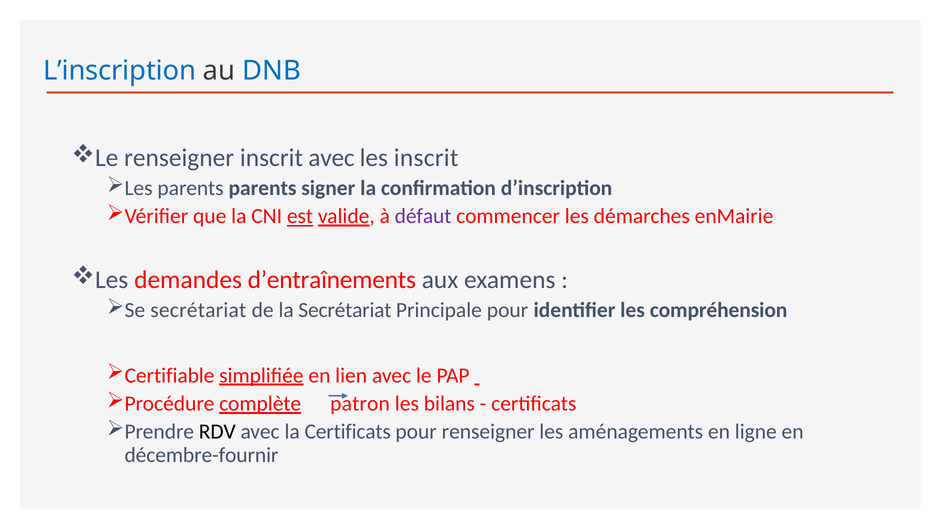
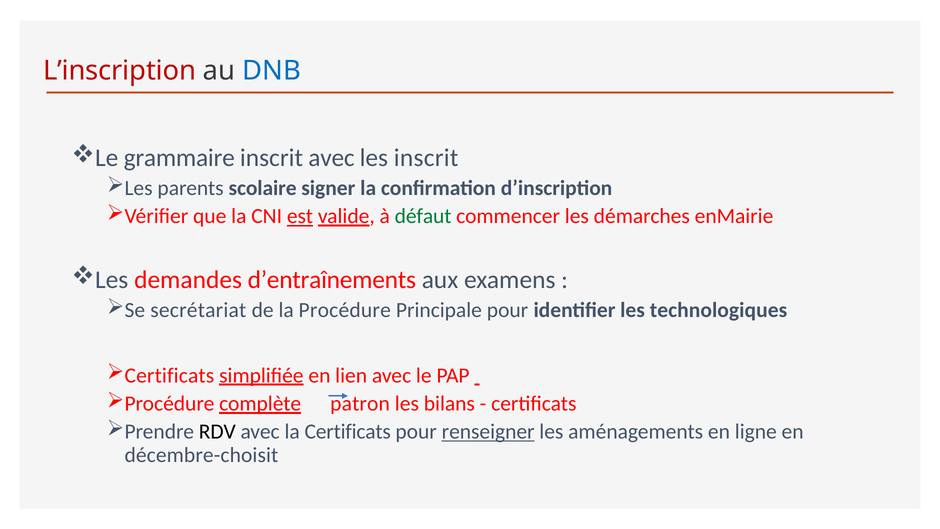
L’inscription colour: blue -> red
Le renseigner: renseigner -> grammaire
parents parents: parents -> scolaire
défaut colour: purple -> green
la Secrétariat: Secrétariat -> Procédure
compréhension: compréhension -> technologiques
Certifiable at (169, 375): Certifiable -> Certificats
renseigner at (488, 432) underline: none -> present
décembre-fournir: décembre-fournir -> décembre-choisit
